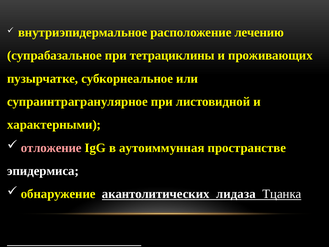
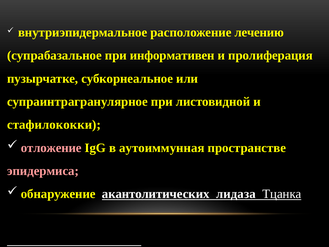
тетрациклины: тетрациклины -> информативен
проживающих: проживающих -> пролиферация
характерными: характерными -> стафилококки
эпидермиса colour: white -> pink
